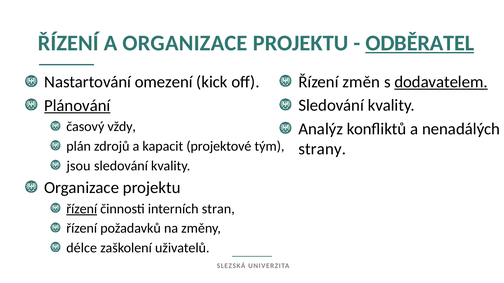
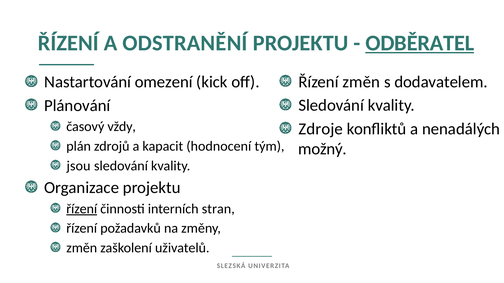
A ORGANIZACE: ORGANIZACE -> ODSTRANĚNÍ
dodavatelem underline: present -> none
Plánování underline: present -> none
Analýz: Analýz -> Zdroje
projektové: projektové -> hodnocení
strany: strany -> možný
délce at (82, 248): délce -> změn
